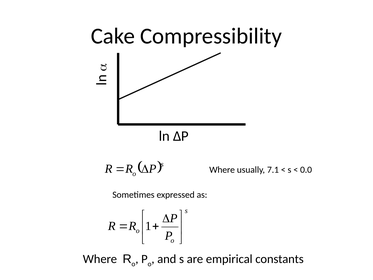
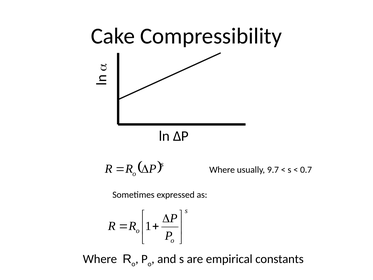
7.1: 7.1 -> 9.7
0.0: 0.0 -> 0.7
